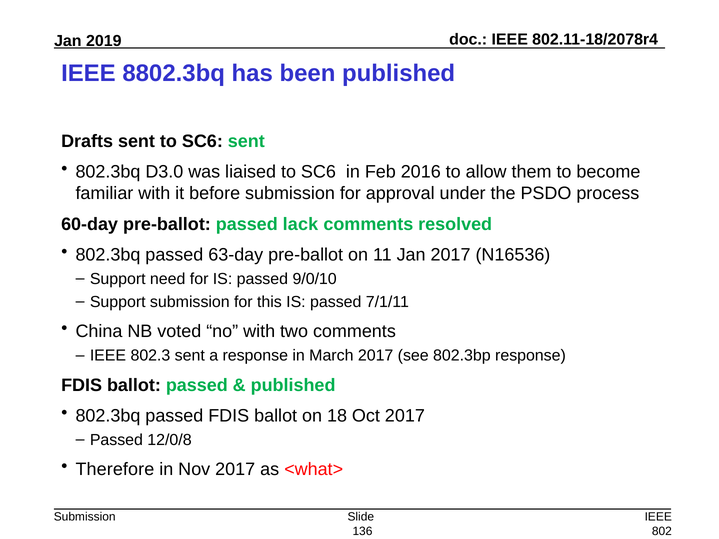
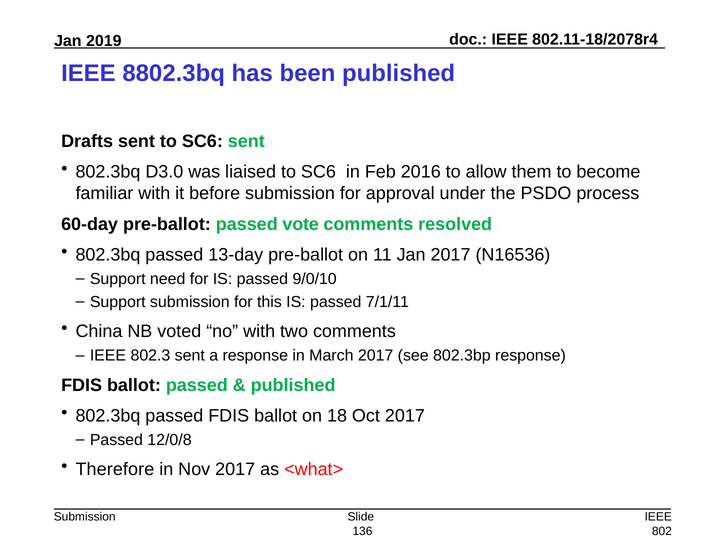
lack: lack -> vote
63-day: 63-day -> 13-day
